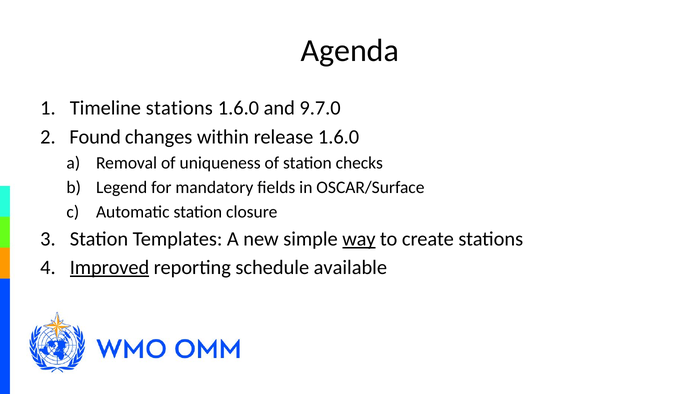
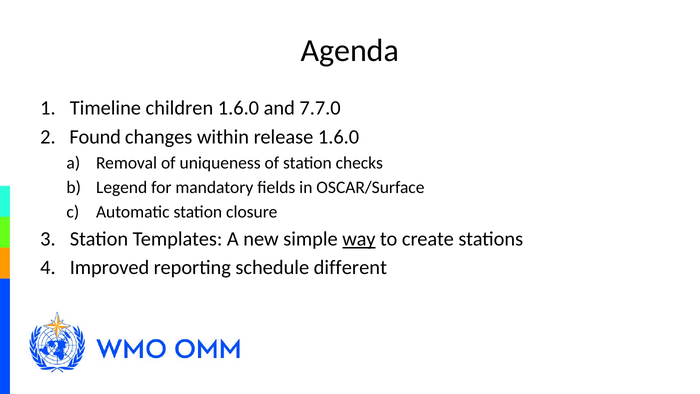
Timeline stations: stations -> children
9.7.0: 9.7.0 -> 7.7.0
Improved underline: present -> none
available: available -> different
